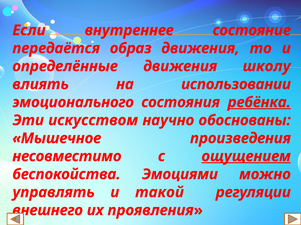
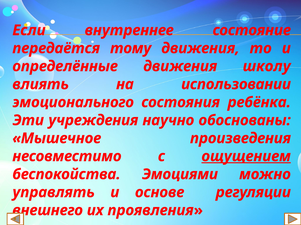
образ: образ -> тому
ребёнка underline: present -> none
искусством: искусством -> учреждения
такой: такой -> основе
